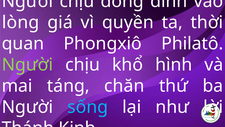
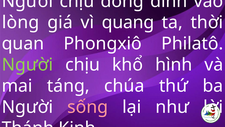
quyền: quyền -> quang
chăn: chăn -> chúa
sống colour: light blue -> pink
